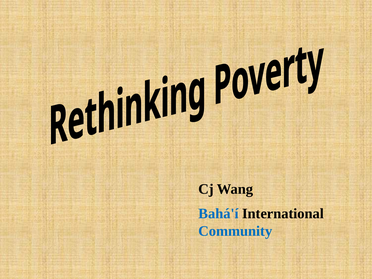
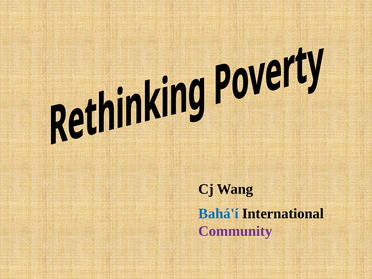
Community colour: blue -> purple
